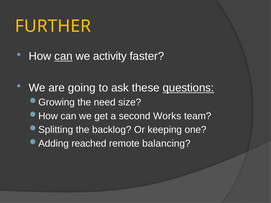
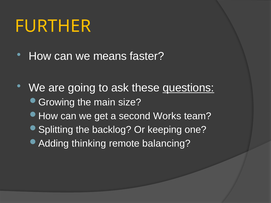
can at (63, 56) underline: present -> none
activity: activity -> means
need: need -> main
reached: reached -> thinking
